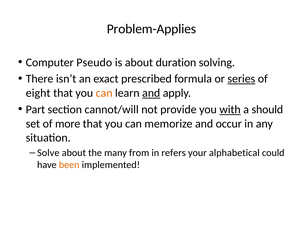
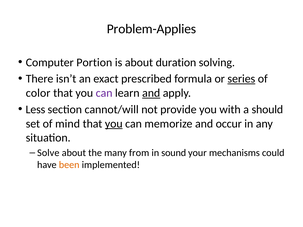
Pseudo: Pseudo -> Portion
eight: eight -> color
can at (104, 93) colour: orange -> purple
Part: Part -> Less
with underline: present -> none
more: more -> mind
you at (114, 124) underline: none -> present
refers: refers -> sound
alphabetical: alphabetical -> mechanisms
